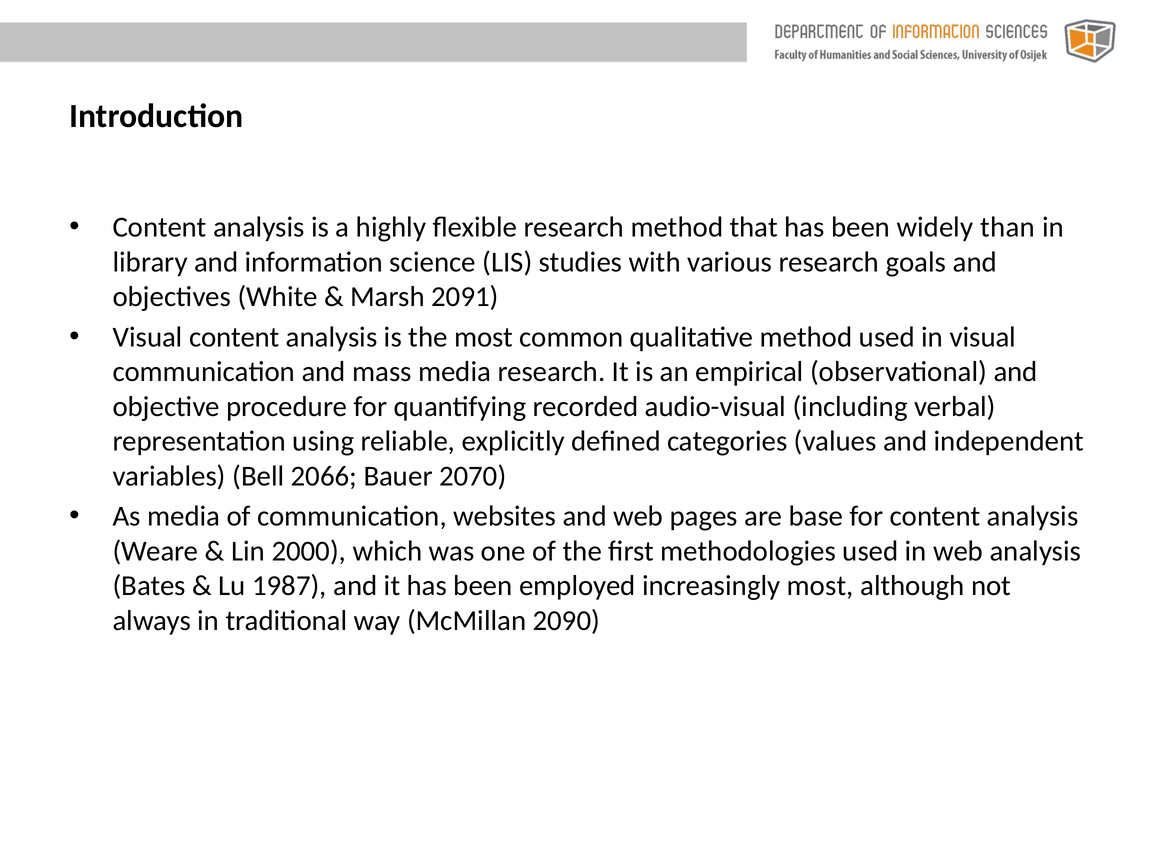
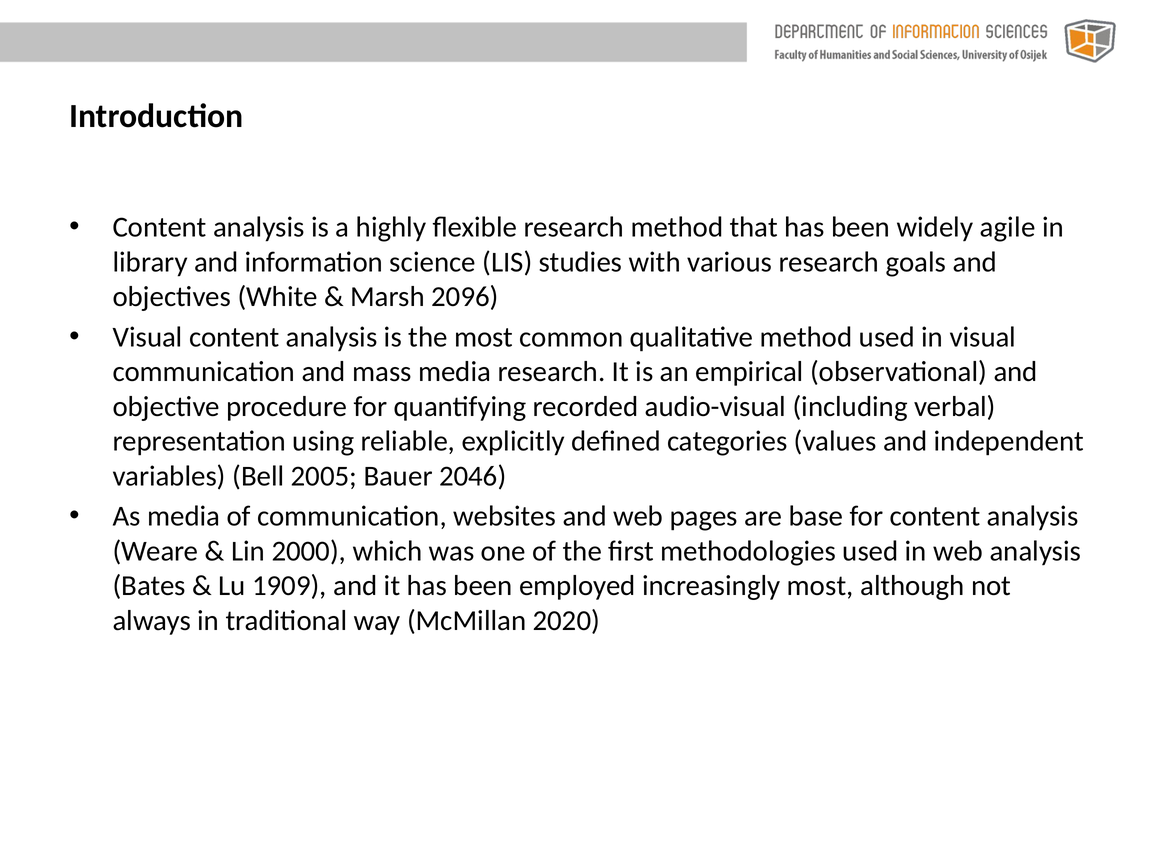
than: than -> agile
2091: 2091 -> 2096
2066: 2066 -> 2005
2070: 2070 -> 2046
1987: 1987 -> 1909
2090: 2090 -> 2020
